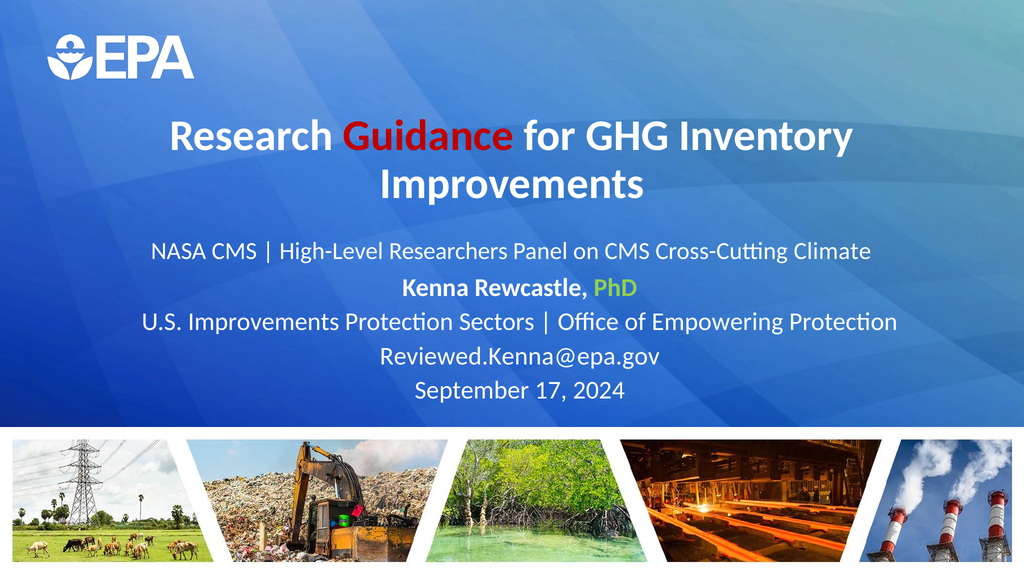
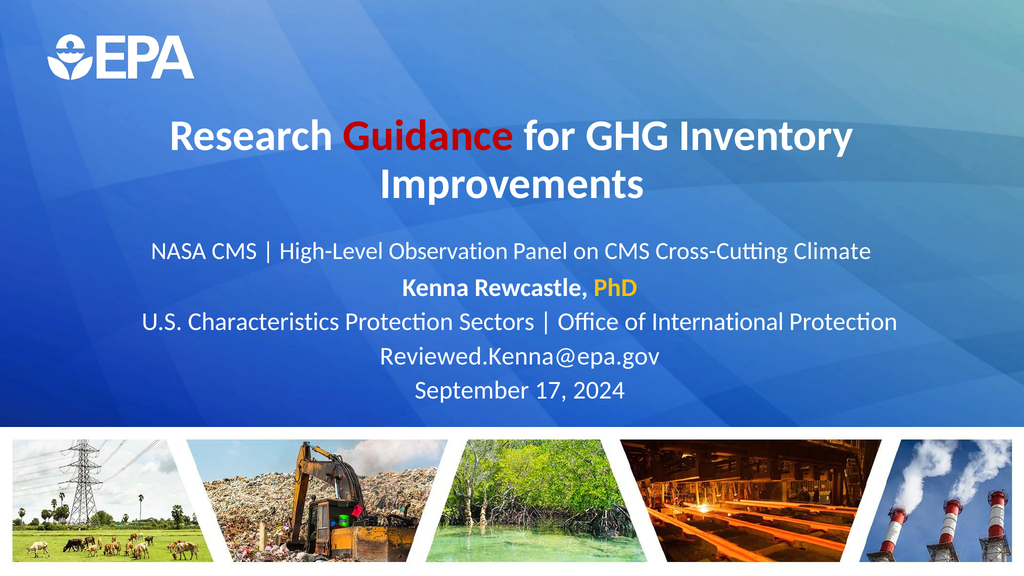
Researchers: Researchers -> Observation
PhD colour: light green -> yellow
U.S Improvements: Improvements -> Characteristics
Empowering: Empowering -> International
